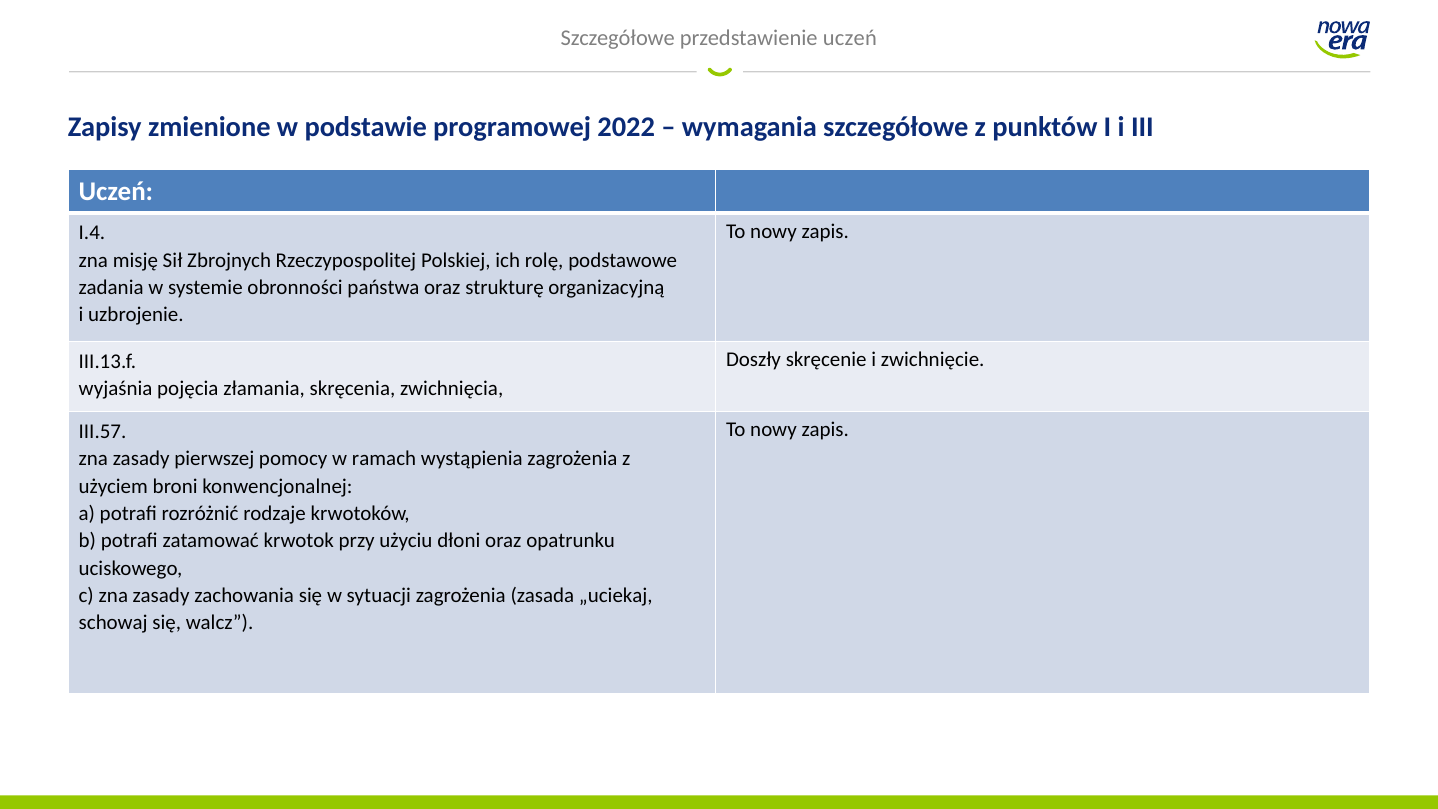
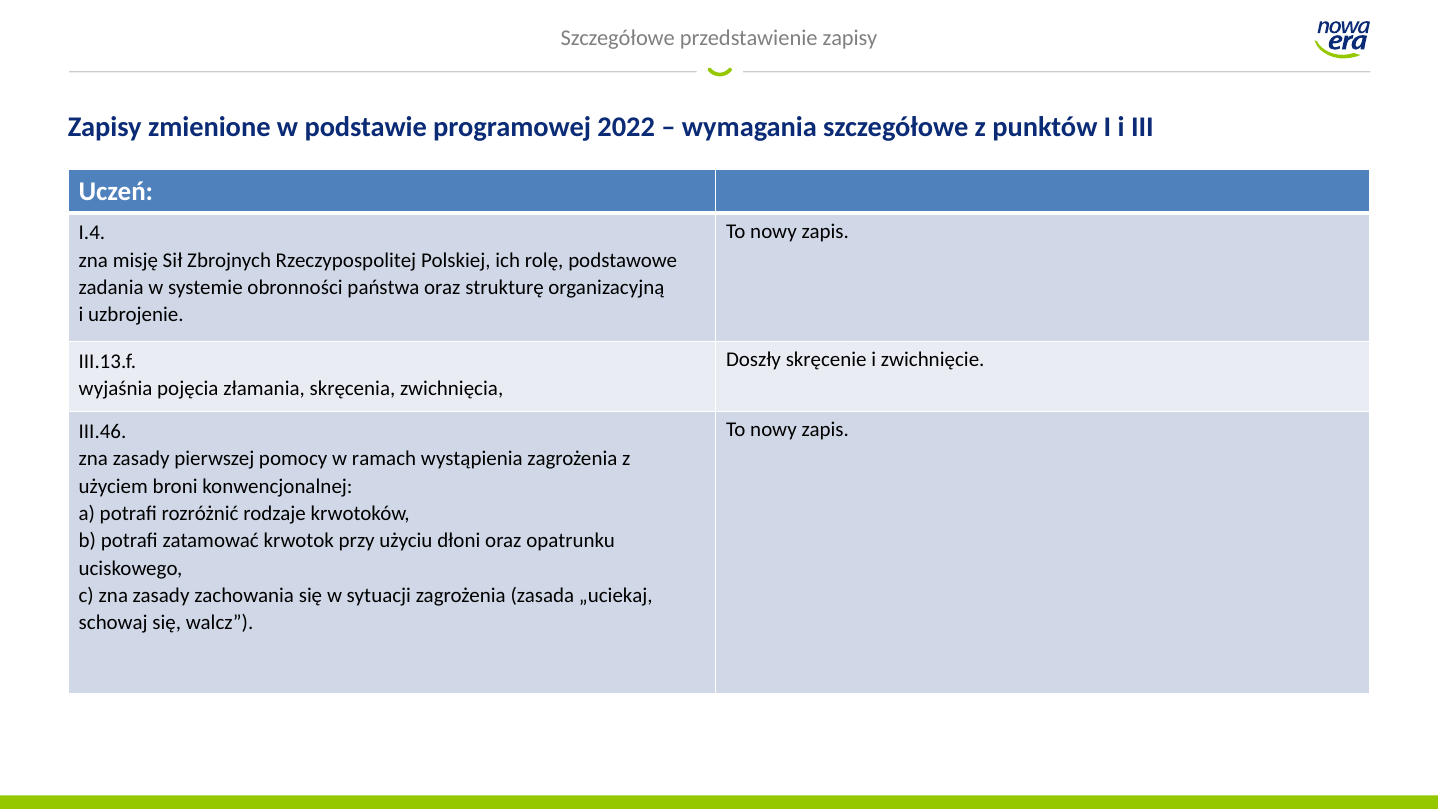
przedstawienie uczeń: uczeń -> zapisy
III.57: III.57 -> III.46
